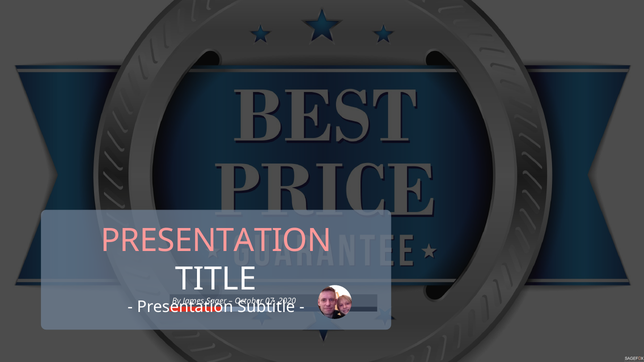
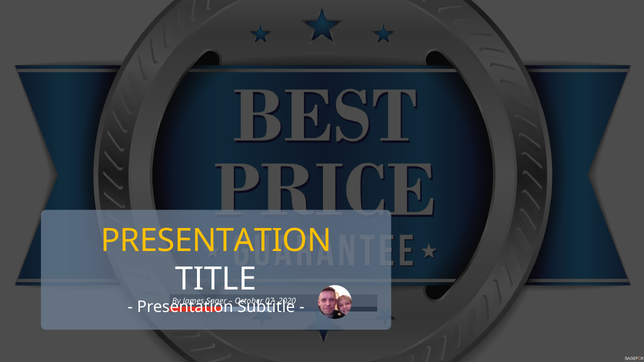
PRESENTATION at (216, 241) colour: pink -> yellow
